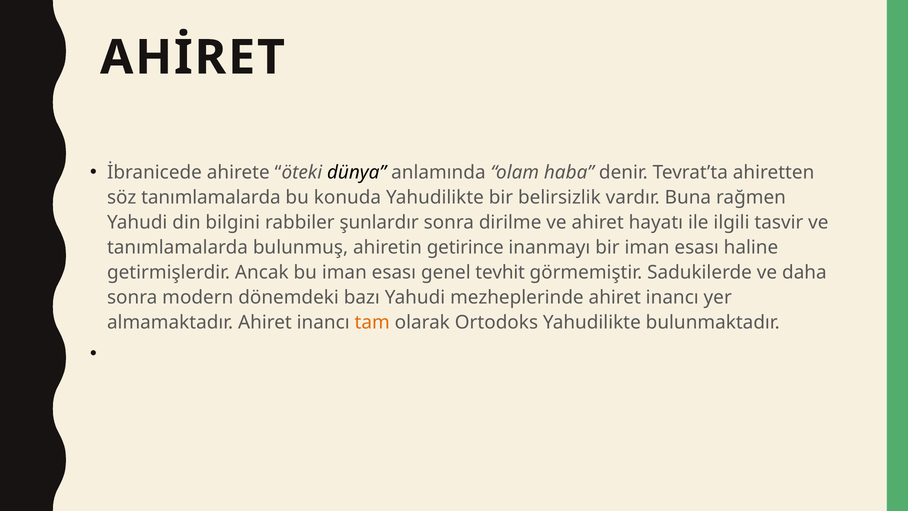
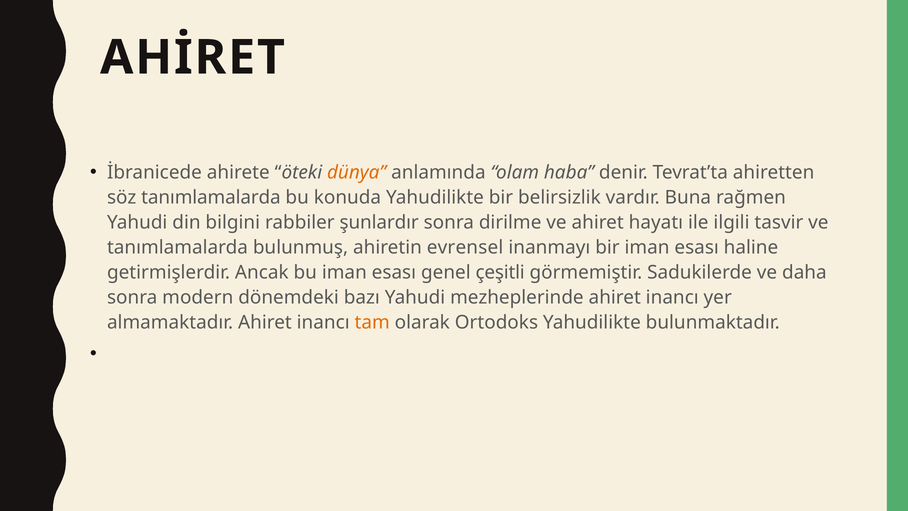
dünya colour: black -> orange
getirince: getirince -> evrensel
tevhit: tevhit -> çeşitli
